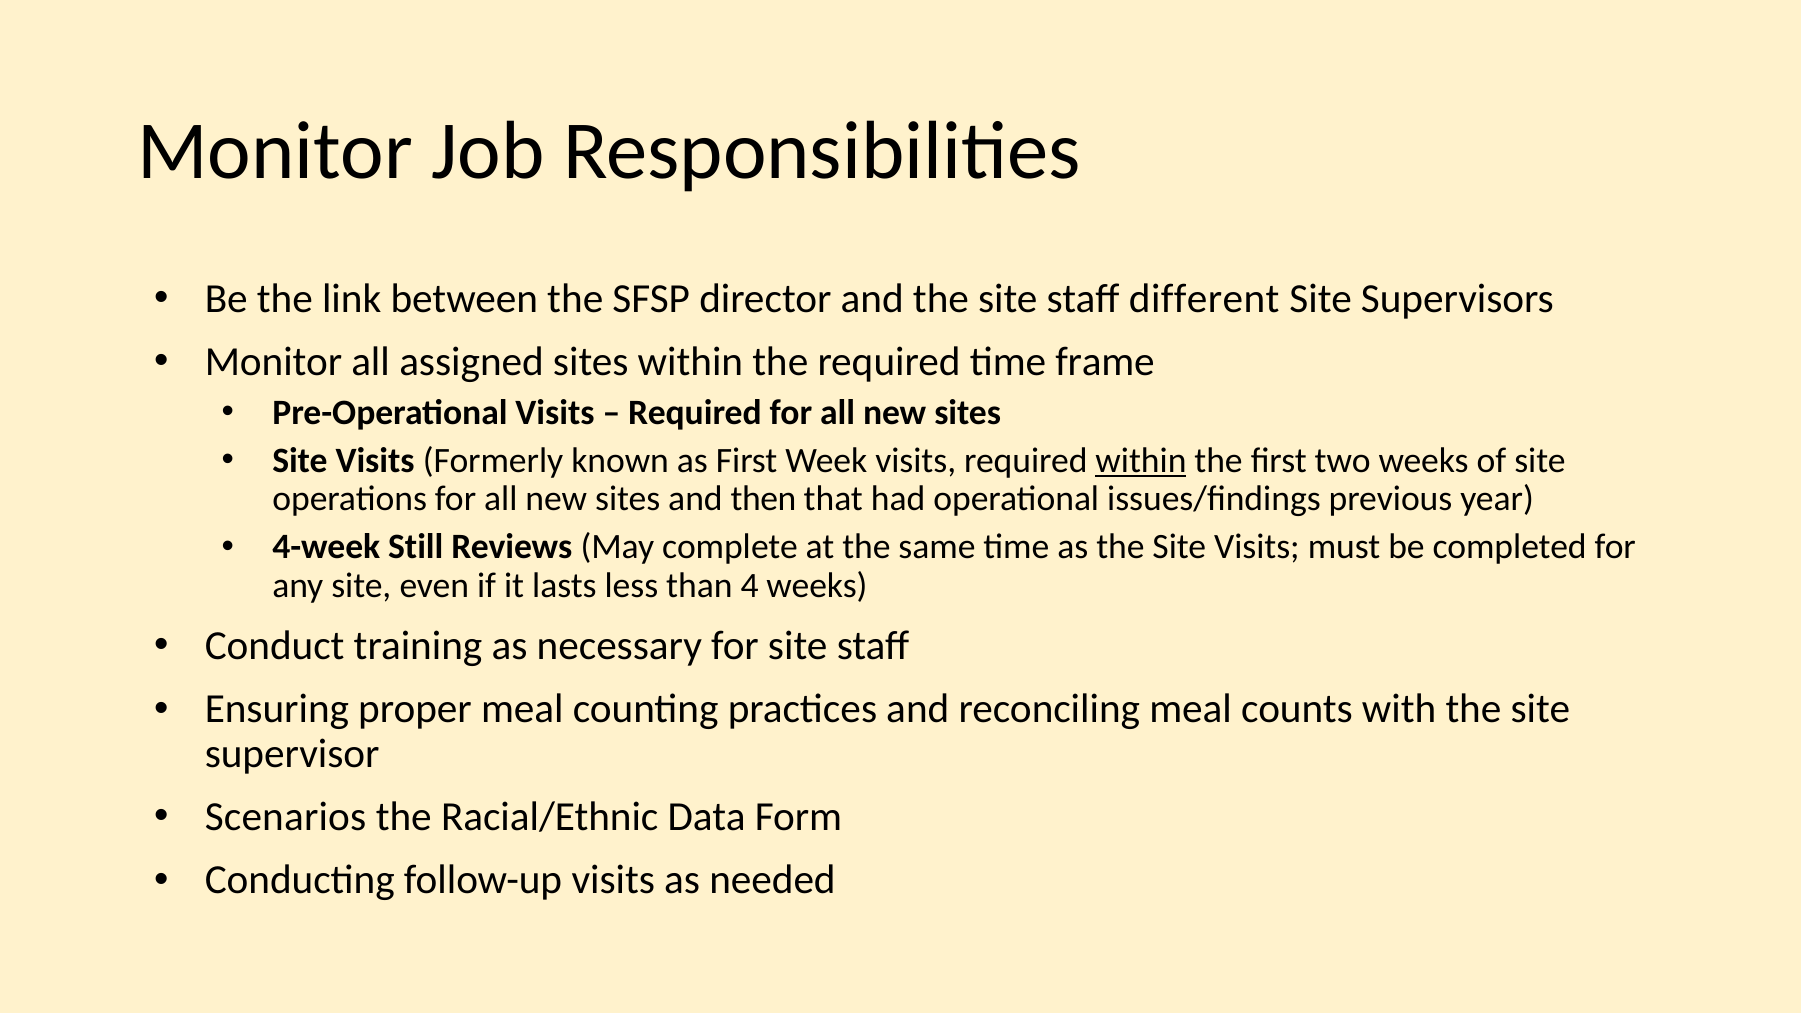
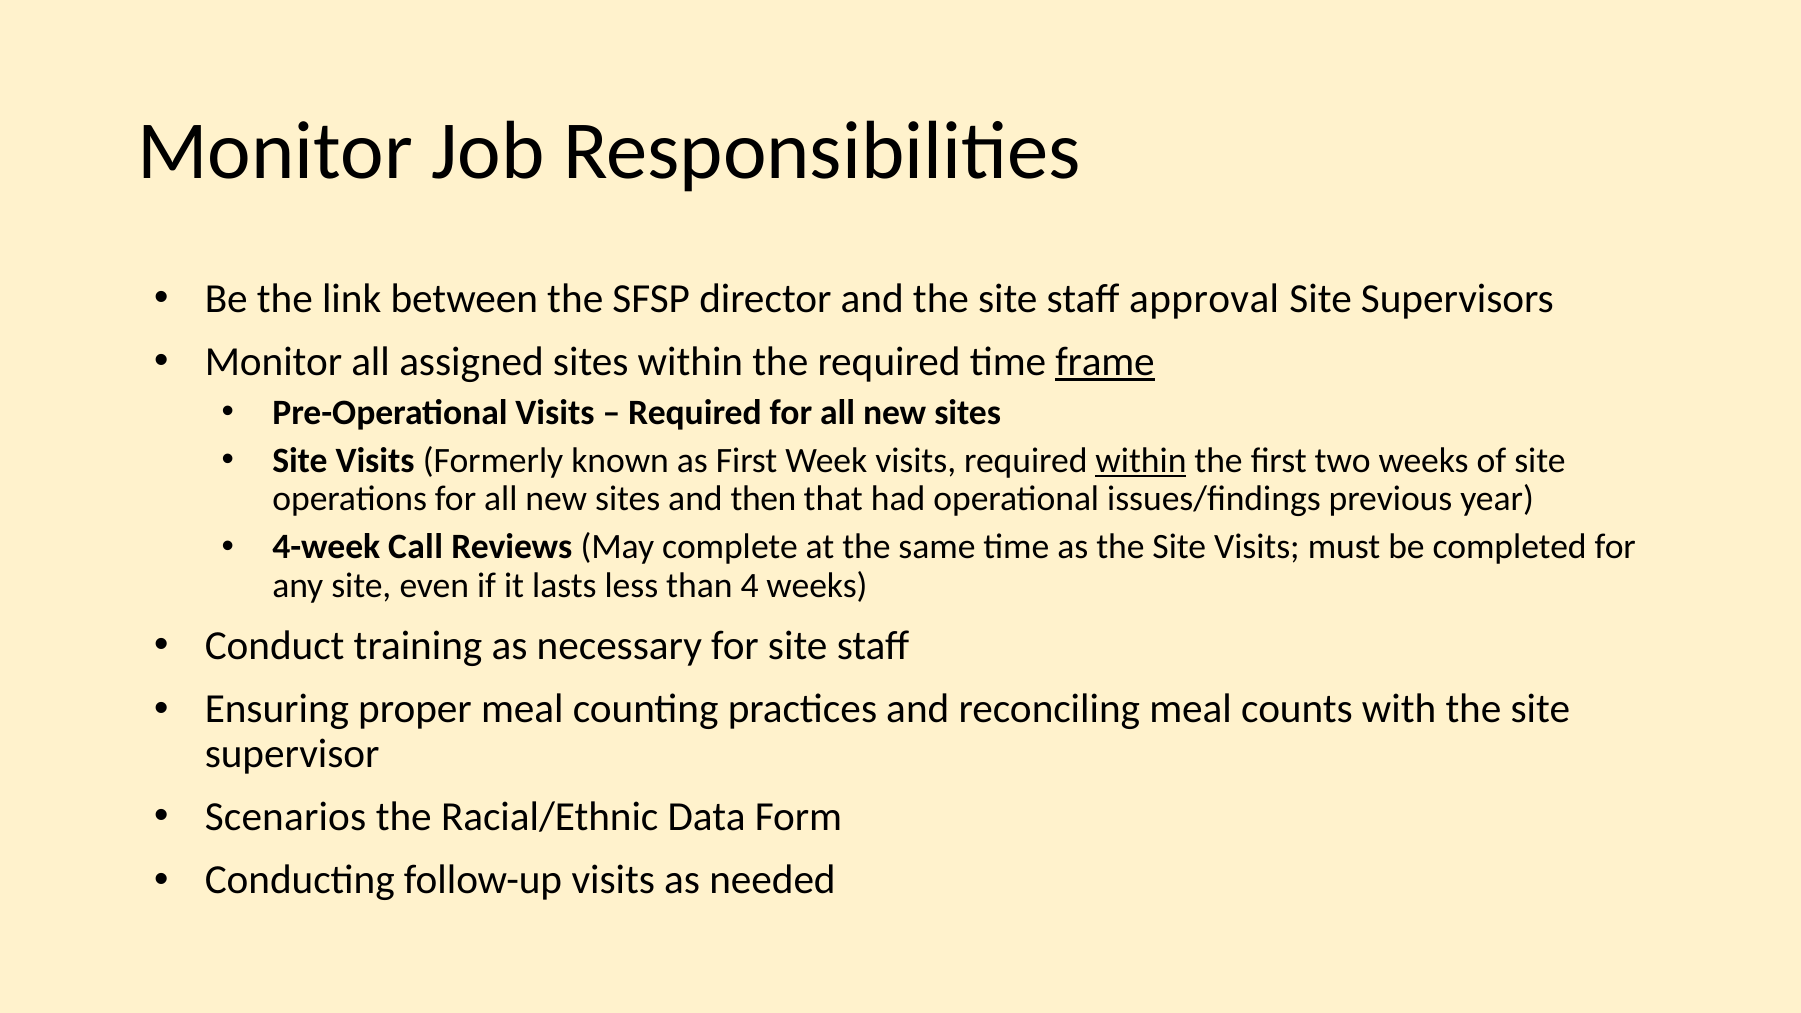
different: different -> approval
frame underline: none -> present
Still: Still -> Call
